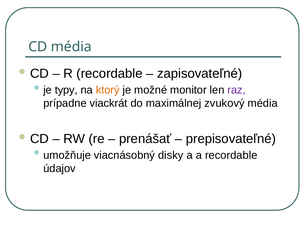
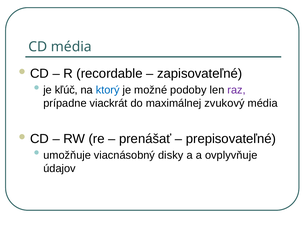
typy: typy -> kľúč
ktorý colour: orange -> blue
monitor: monitor -> podoby
a recordable: recordable -> ovplyvňuje
